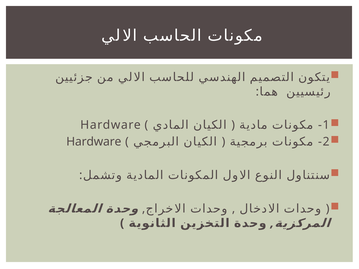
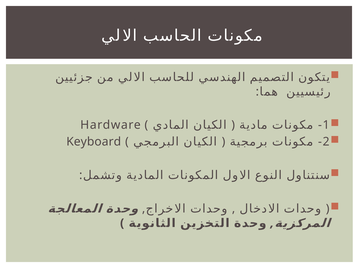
Hardware at (94, 142): Hardware -> Keyboard
